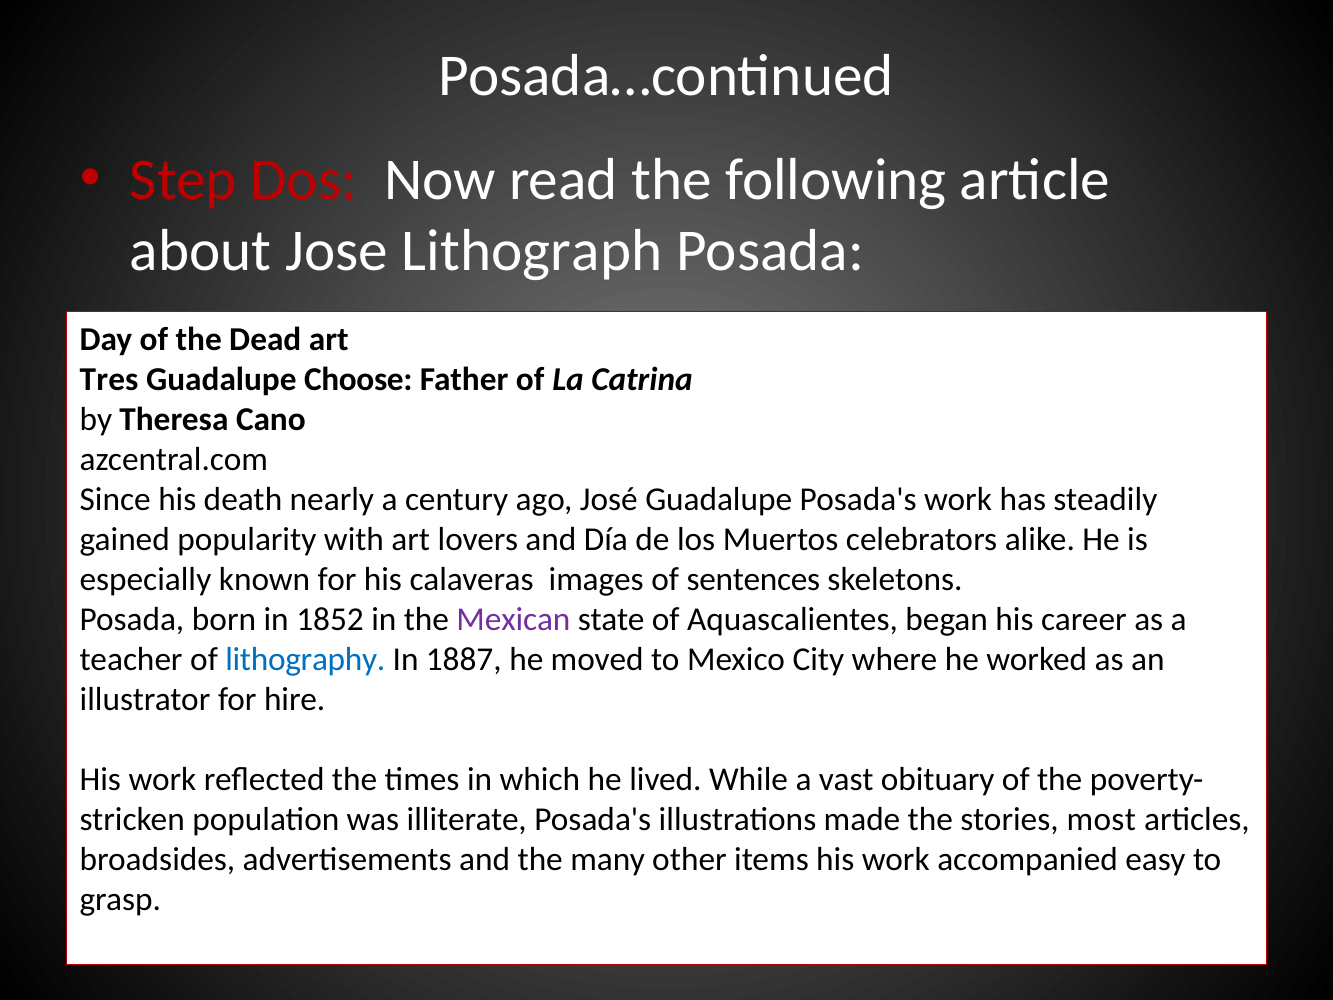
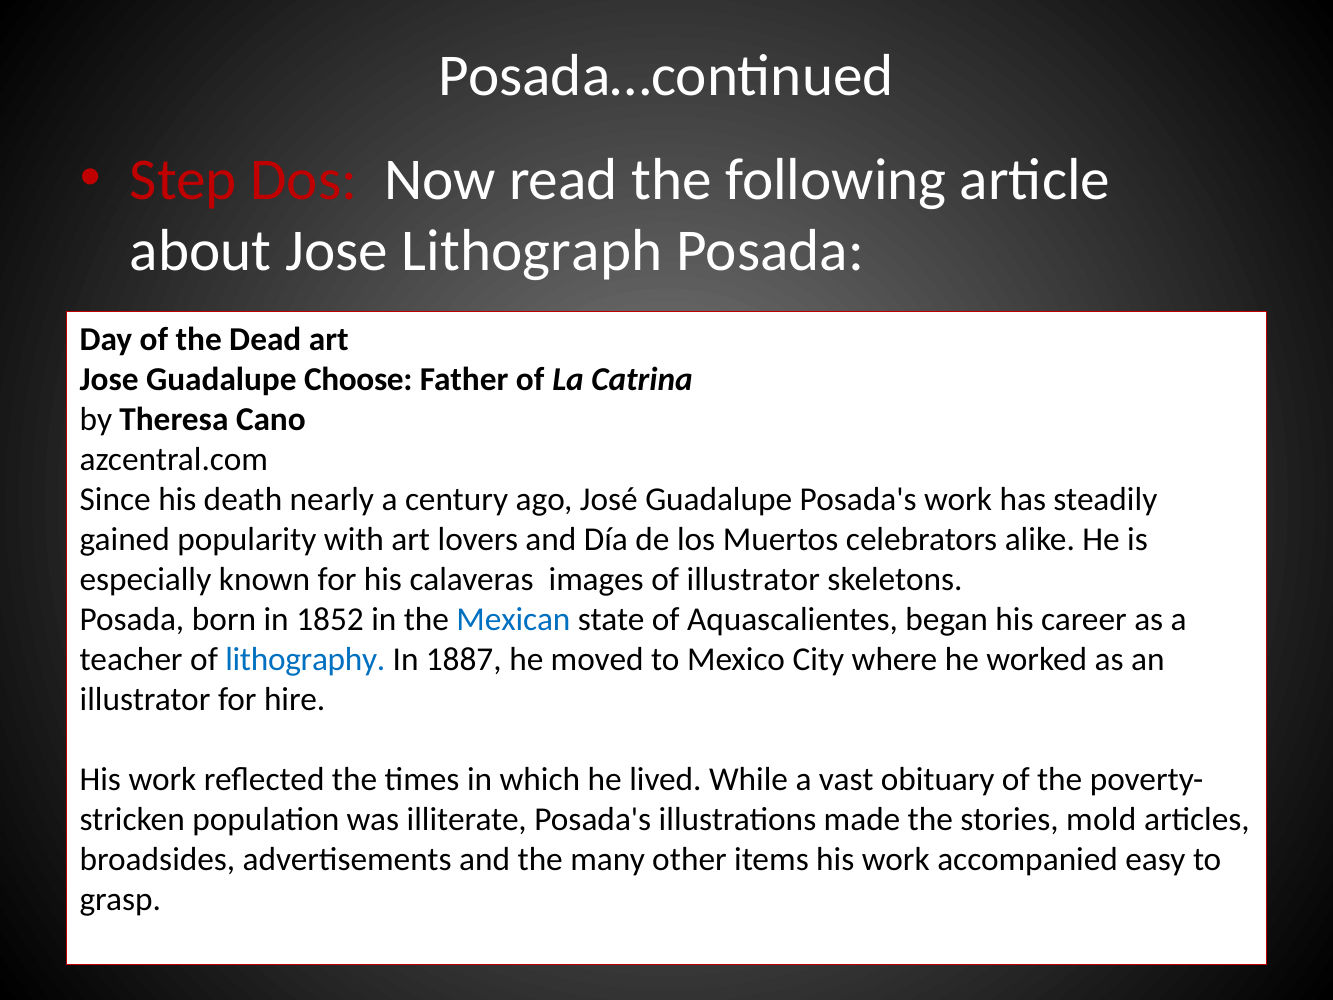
Tres at (109, 380): Tres -> Jose
of sentences: sentences -> illustrator
Mexican colour: purple -> blue
most: most -> mold
